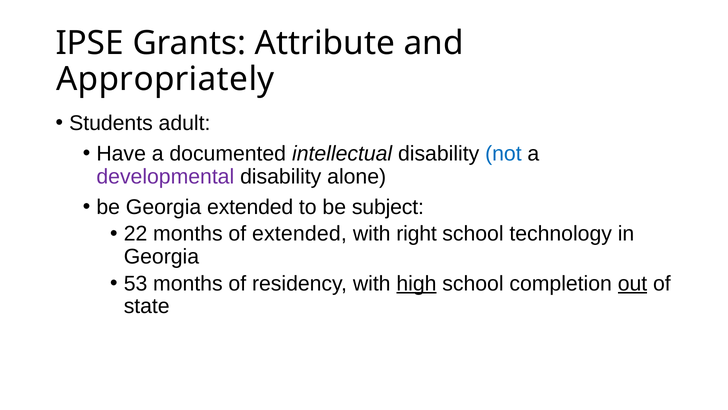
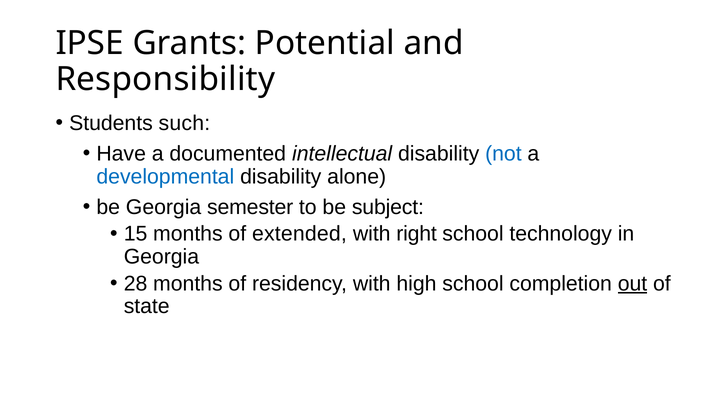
Attribute: Attribute -> Potential
Appropriately: Appropriately -> Responsibility
adult: adult -> such
developmental colour: purple -> blue
Georgia extended: extended -> semester
22: 22 -> 15
53: 53 -> 28
high underline: present -> none
